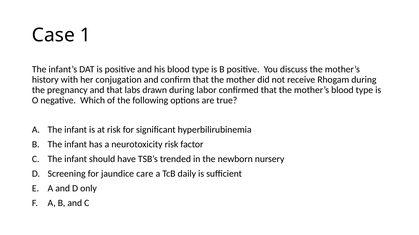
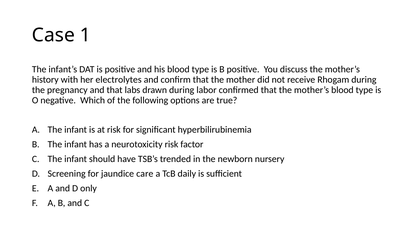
conjugation: conjugation -> electrolytes
